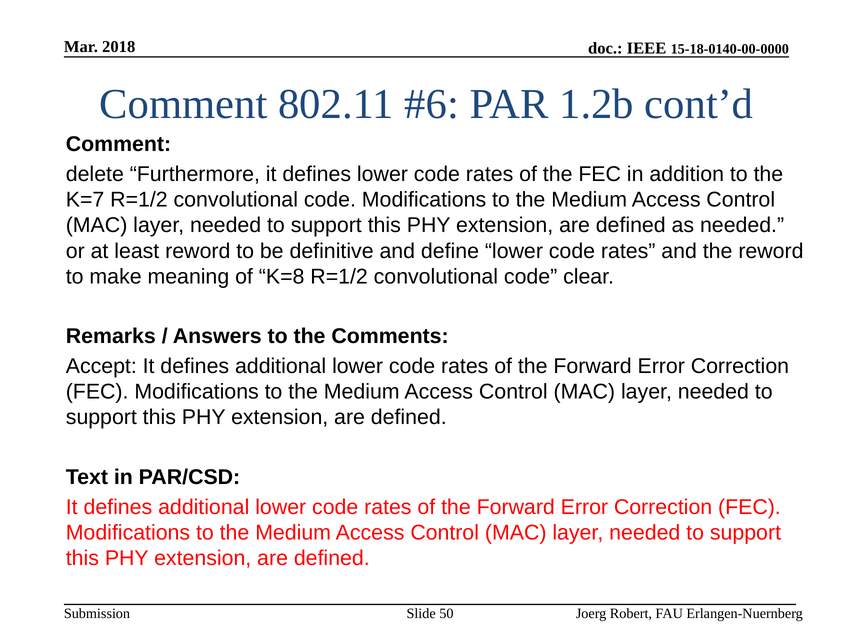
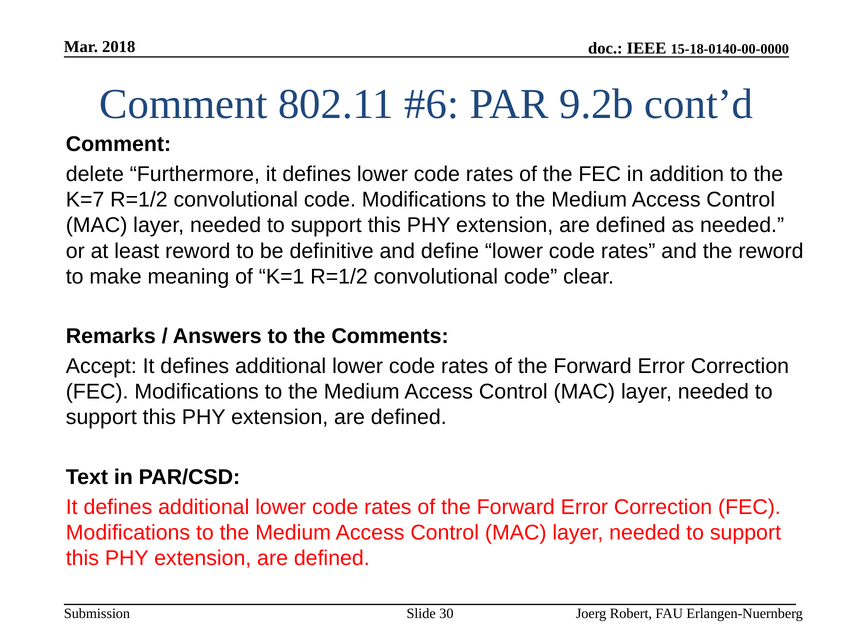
1.2b: 1.2b -> 9.2b
K=8: K=8 -> K=1
50: 50 -> 30
